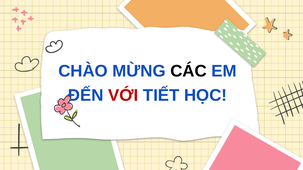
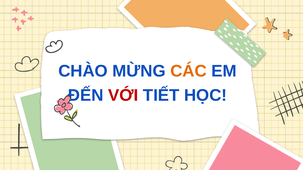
CÁC colour: black -> orange
